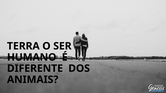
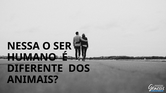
TERRA: TERRA -> NESSA
